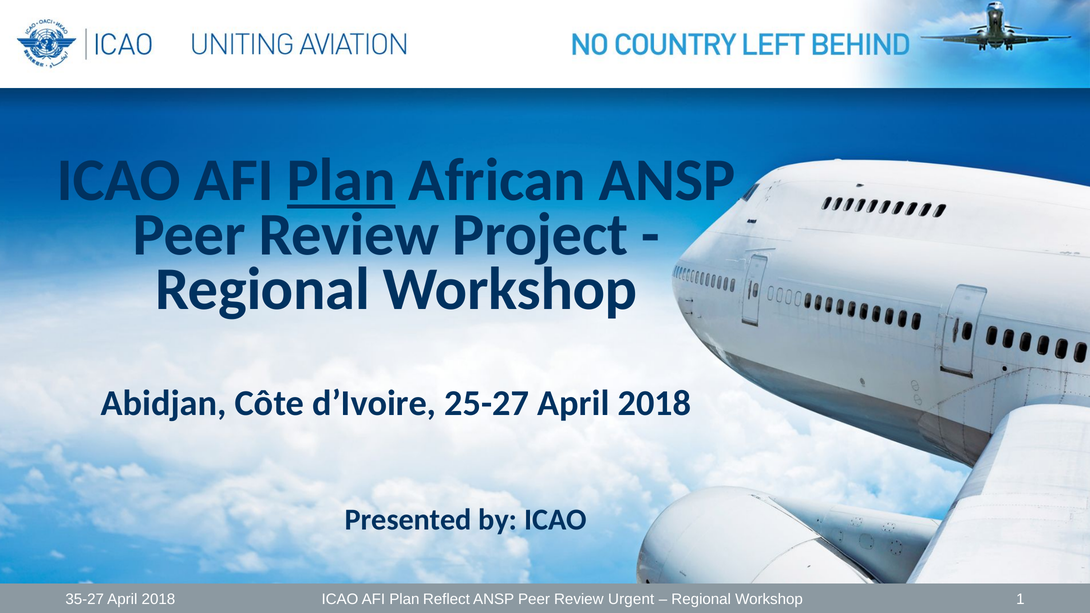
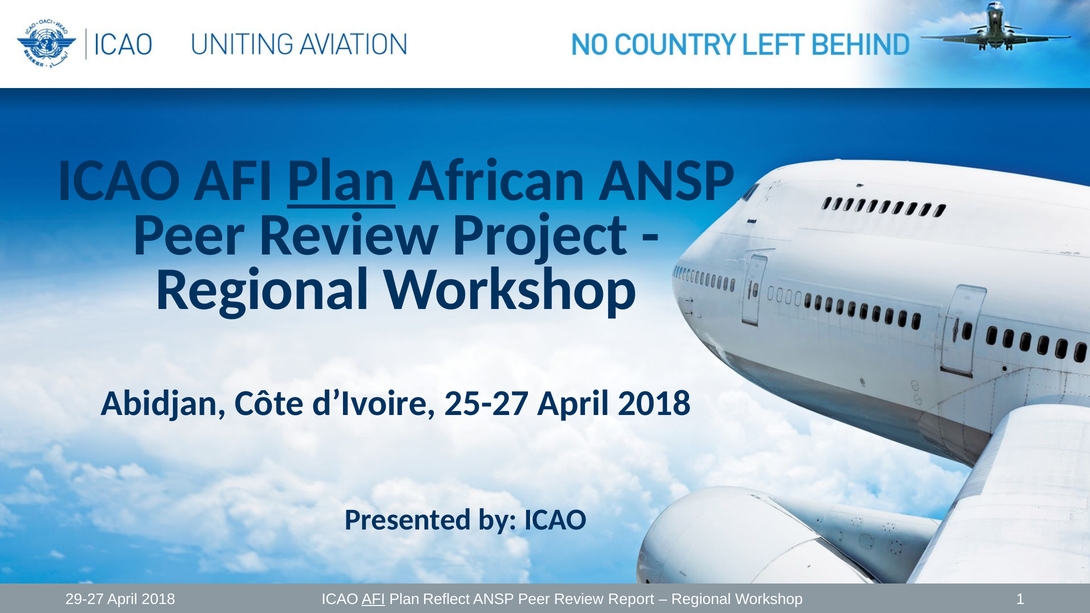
35-27: 35-27 -> 29-27
AFI at (373, 599) underline: none -> present
Urgent: Urgent -> Report
